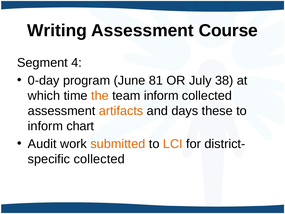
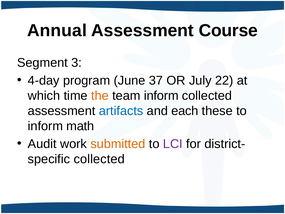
Writing: Writing -> Annual
4: 4 -> 3
0-day: 0-day -> 4-day
81: 81 -> 37
38: 38 -> 22
artifacts colour: orange -> blue
days: days -> each
chart: chart -> math
LCI colour: orange -> purple
